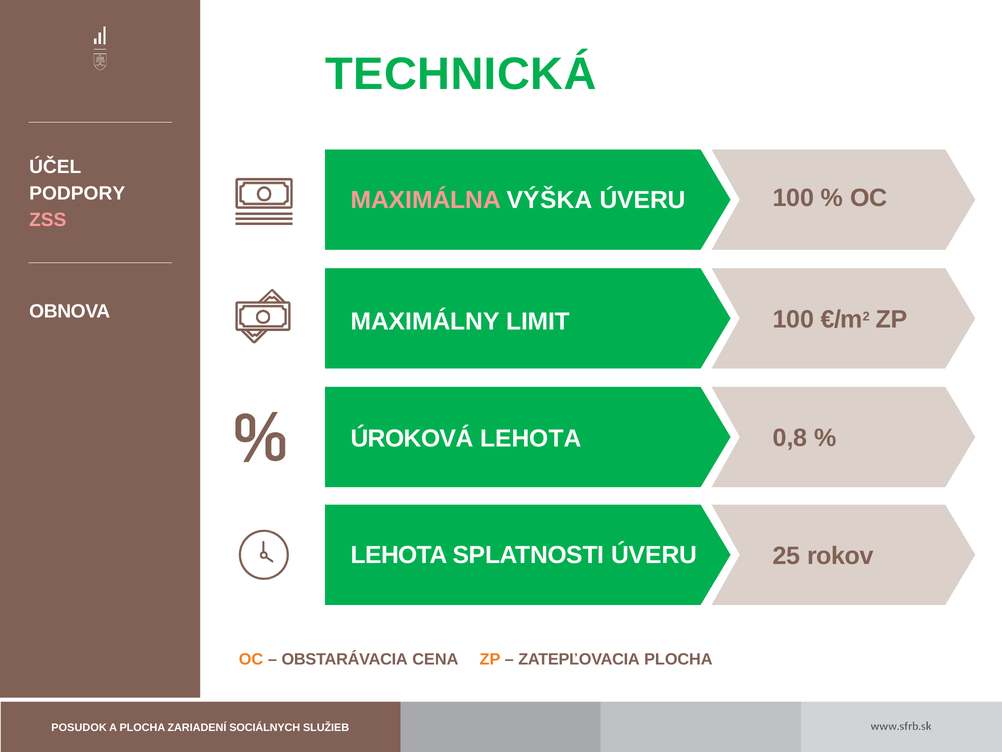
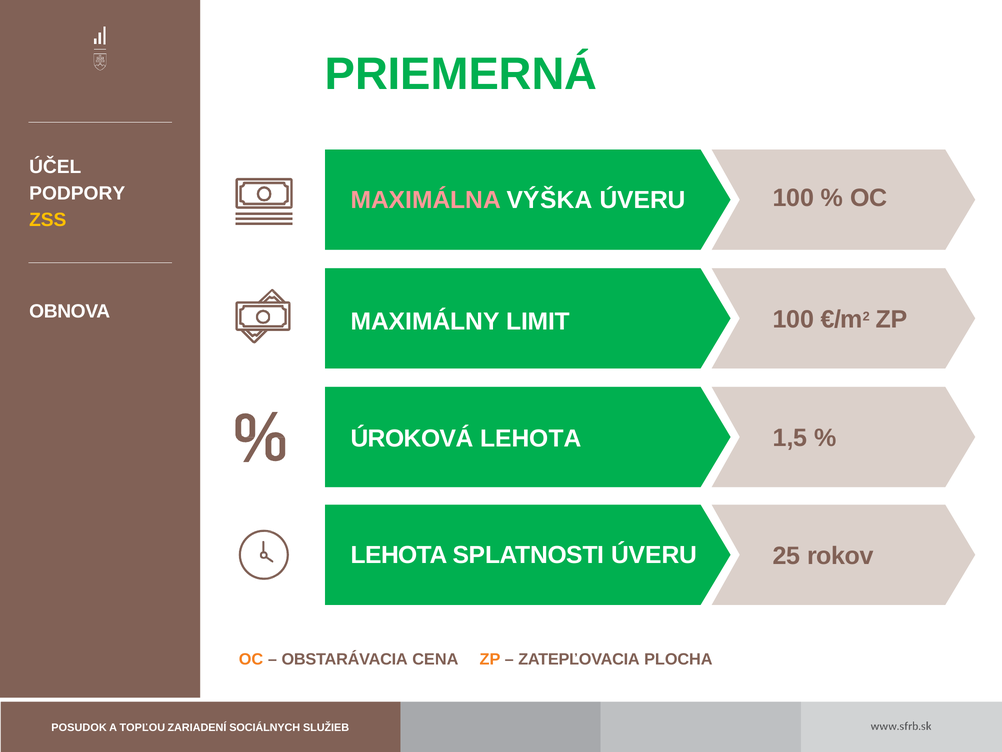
TECHNICKÁ: TECHNICKÁ -> PRIEMERNÁ
ZSS colour: pink -> yellow
0,8: 0,8 -> 1,5
A PLOCHA: PLOCHA -> TOPĽOU
